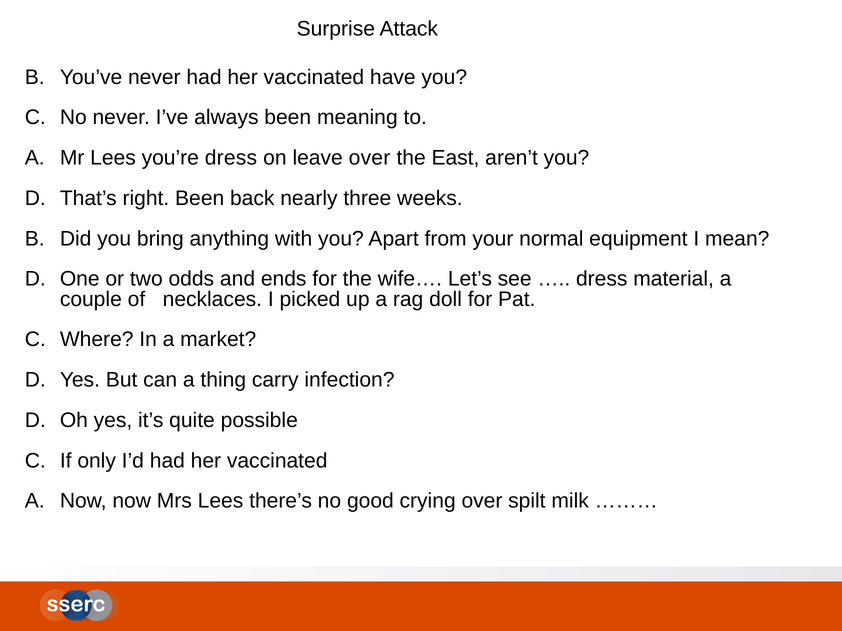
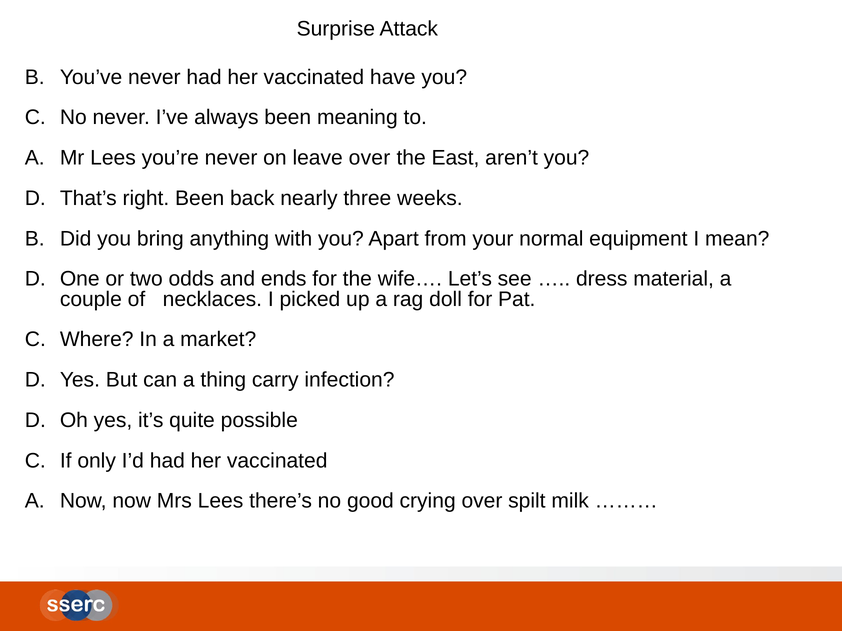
you’re dress: dress -> never
